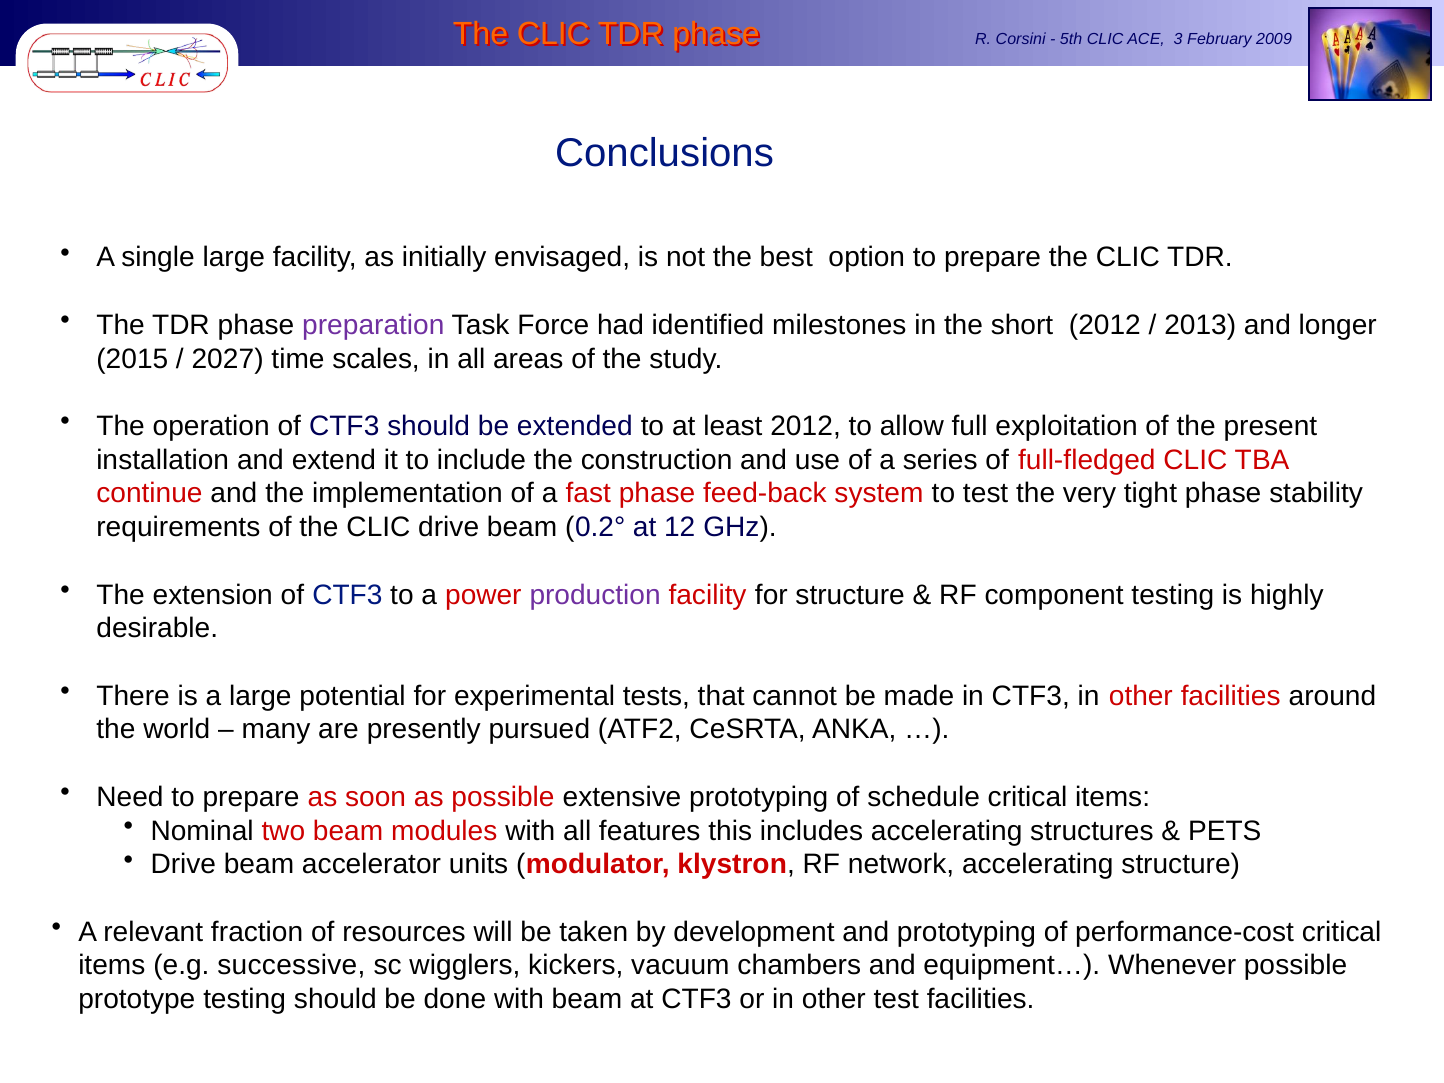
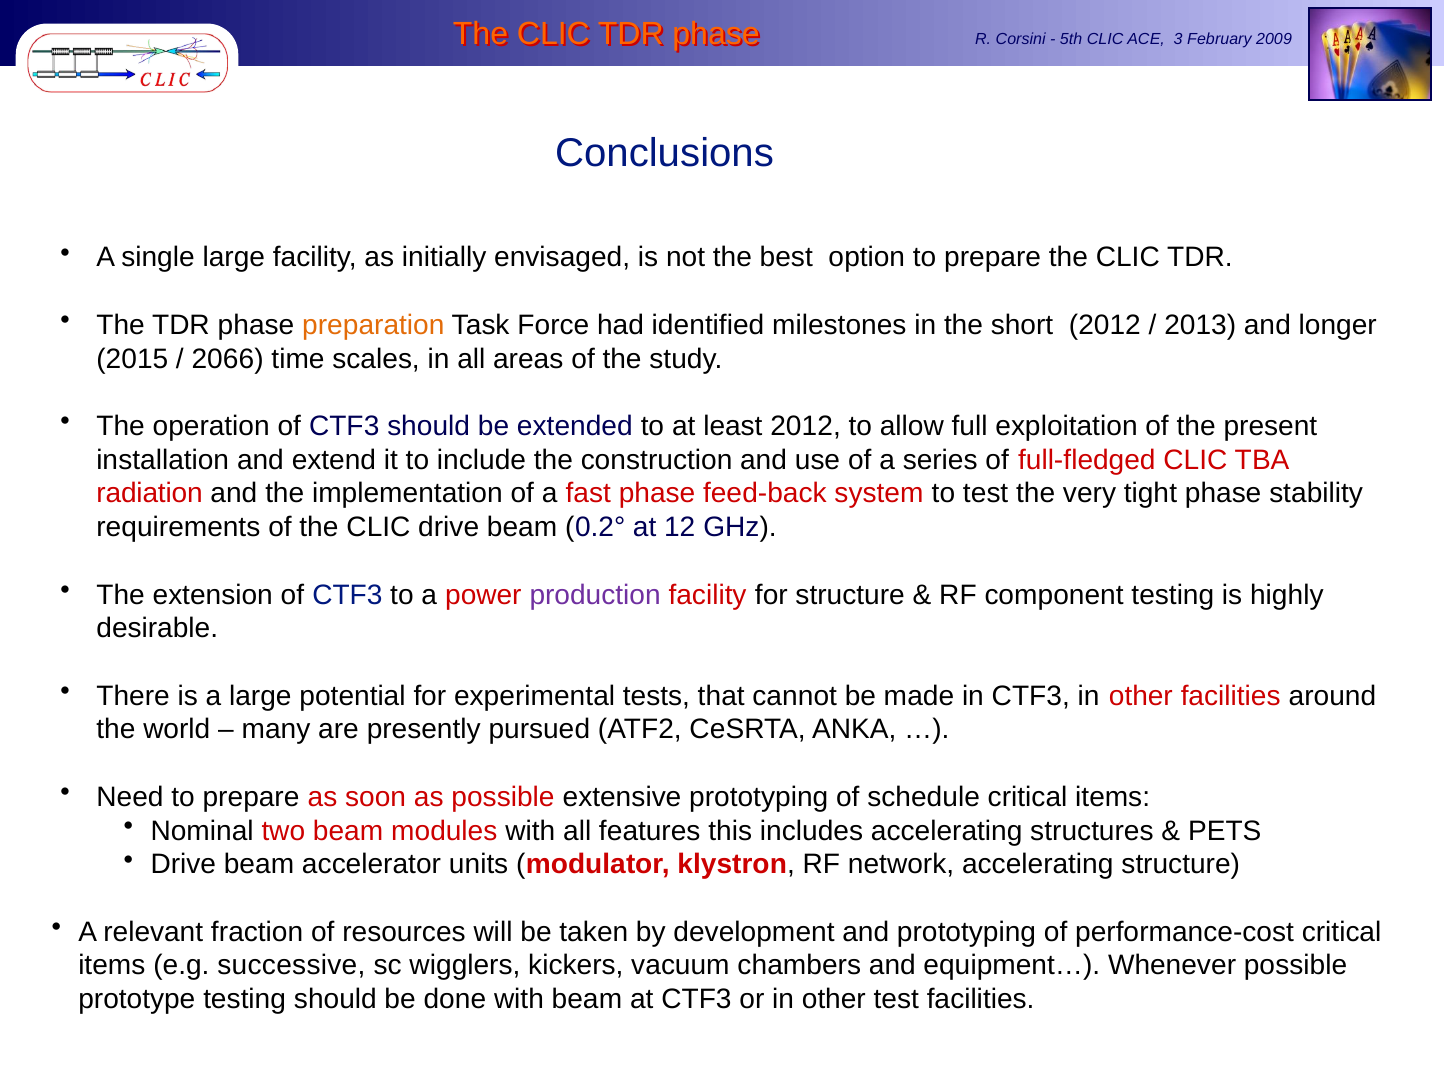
preparation colour: purple -> orange
2027: 2027 -> 2066
continue: continue -> radiation
